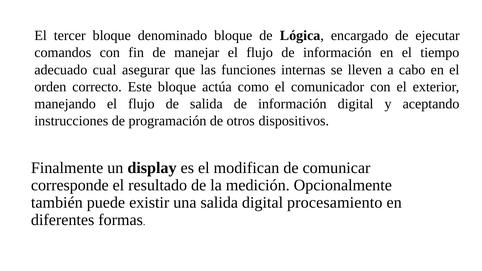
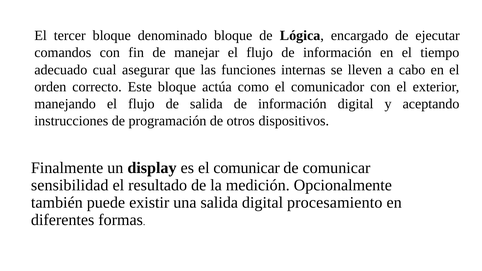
el modifican: modifican -> comunicar
corresponde: corresponde -> sensibilidad
